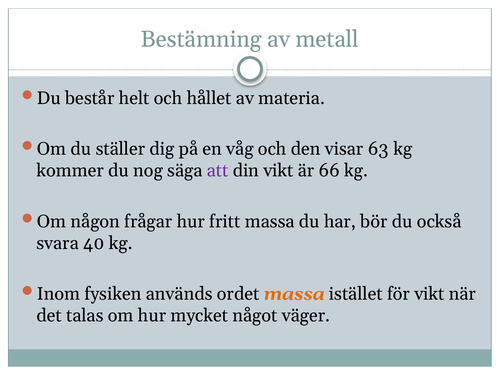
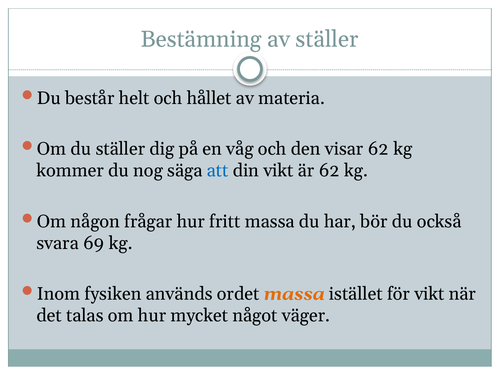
av metall: metall -> ställer
visar 63: 63 -> 62
att colour: purple -> blue
är 66: 66 -> 62
40: 40 -> 69
